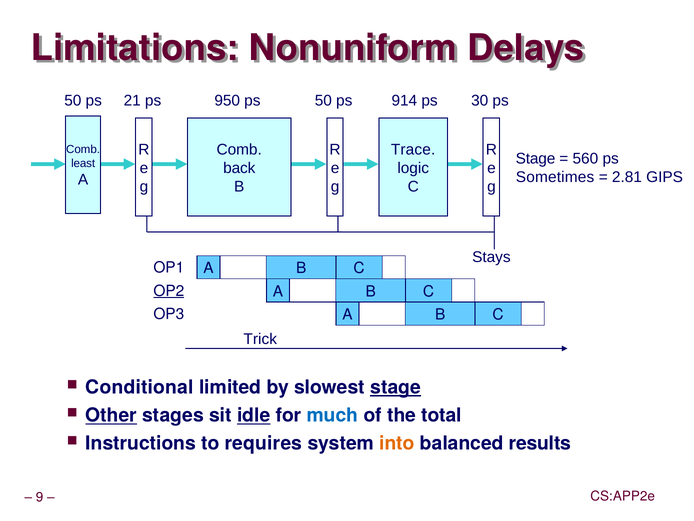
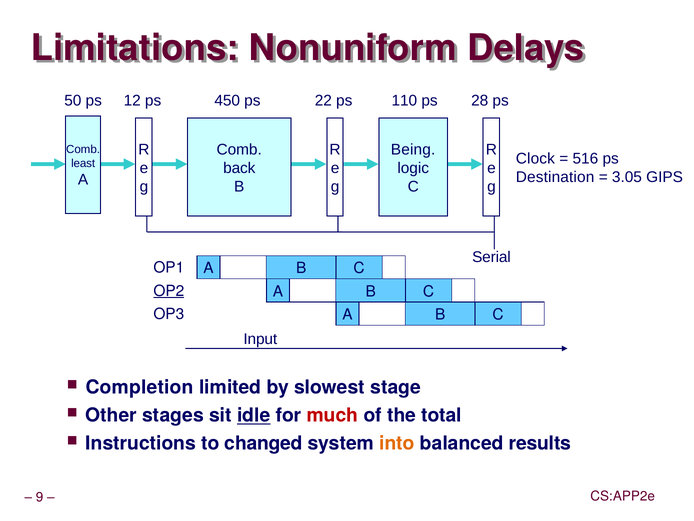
21: 21 -> 12
950: 950 -> 450
ps 50: 50 -> 22
914: 914 -> 110
30: 30 -> 28
Trace: Trace -> Being
Stage at (536, 158): Stage -> Clock
560: 560 -> 516
Sometimes: Sometimes -> Destination
2.81: 2.81 -> 3.05
Stays: Stays -> Serial
Trick: Trick -> Input
Conditional: Conditional -> Completion
stage at (396, 387) underline: present -> none
Other underline: present -> none
much colour: blue -> red
requires: requires -> changed
